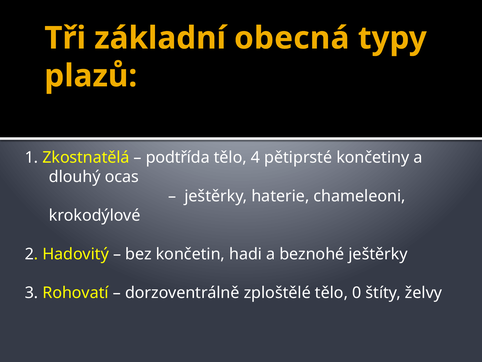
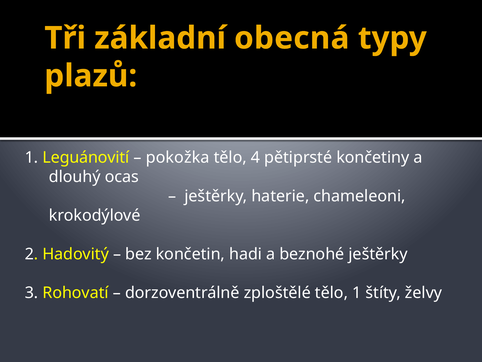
Zkostnatělá: Zkostnatělá -> Leguánovití
podtřída: podtřída -> pokožka
tělo 0: 0 -> 1
